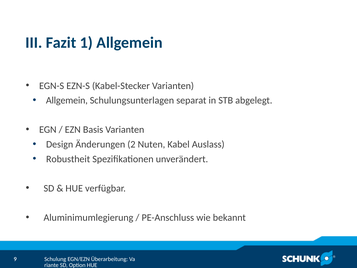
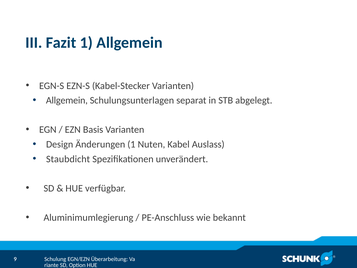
Änderungen 2: 2 -> 1
Robustheit: Robustheit -> Staubdicht
